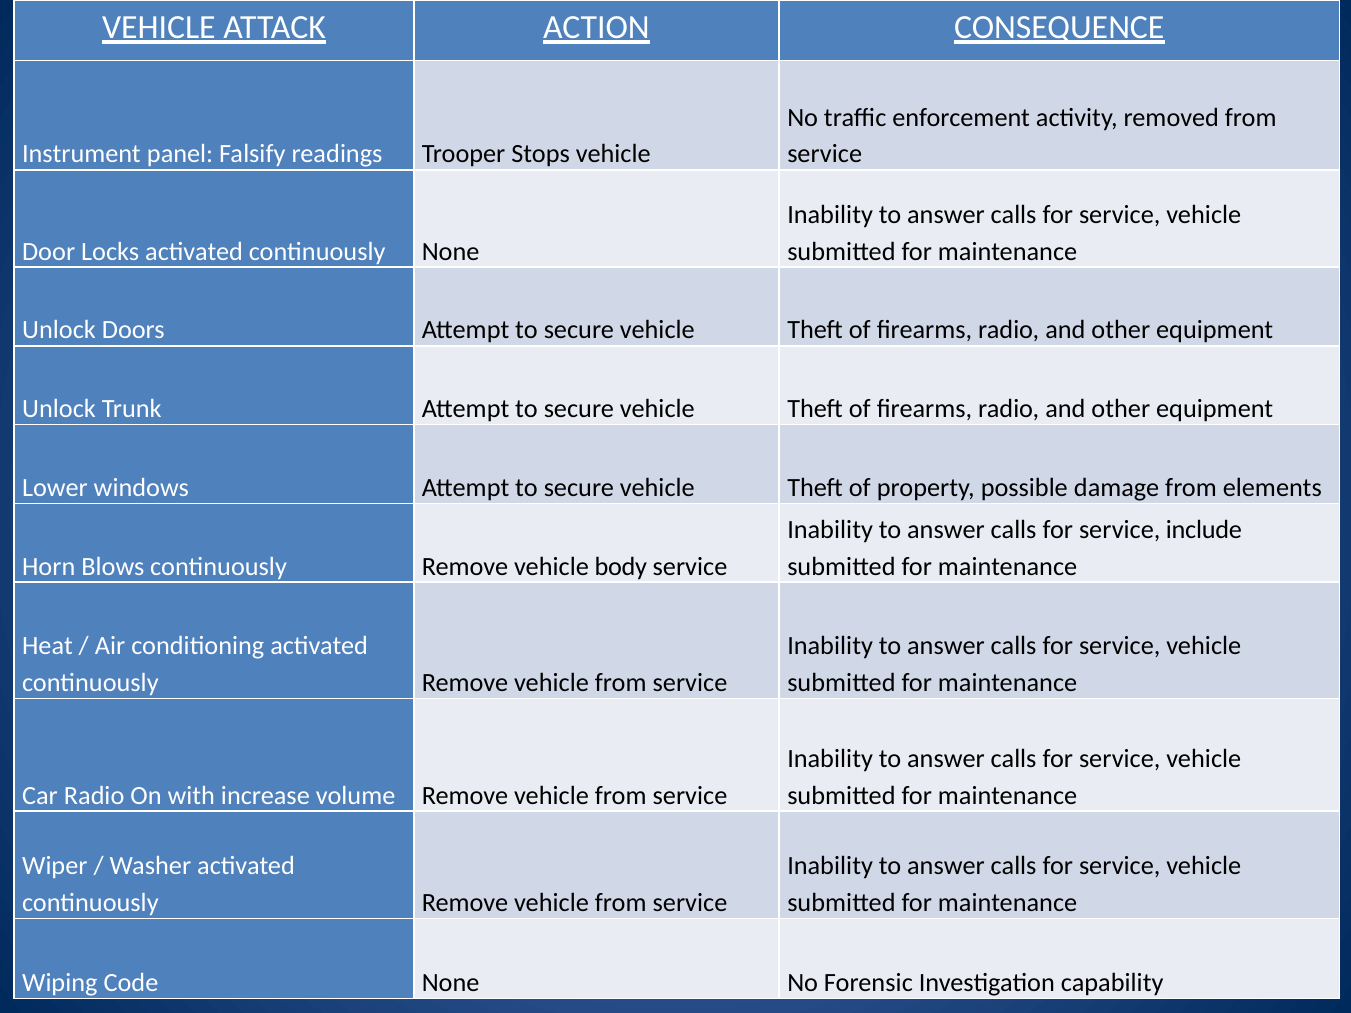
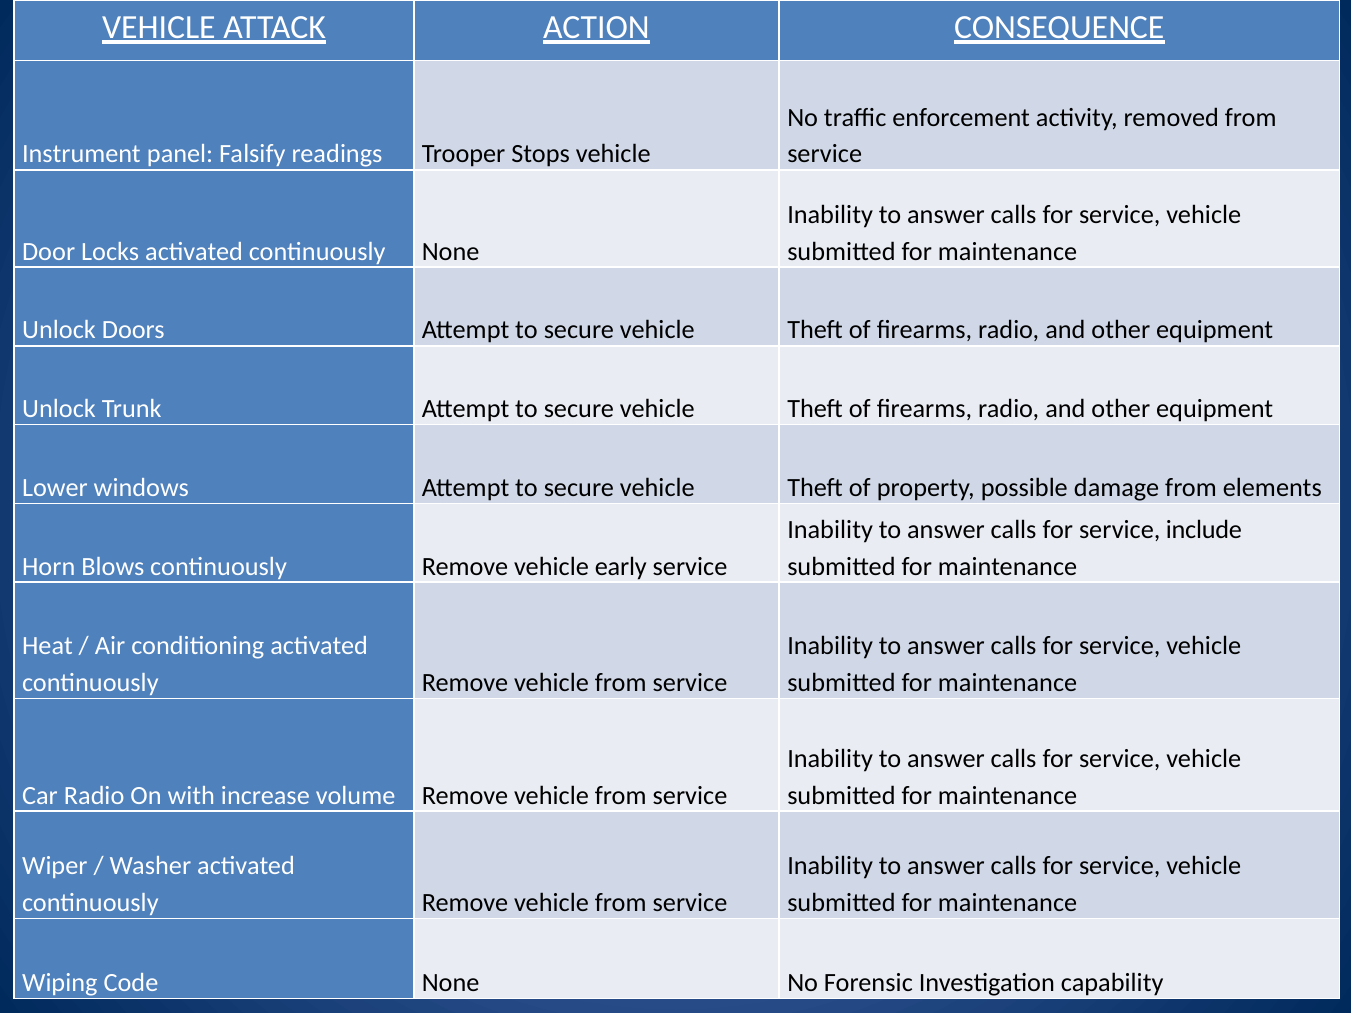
body: body -> early
